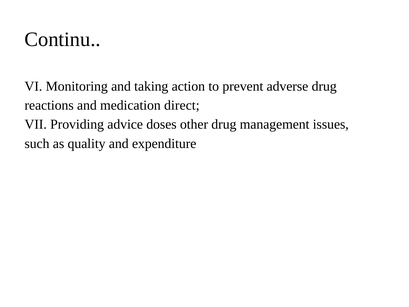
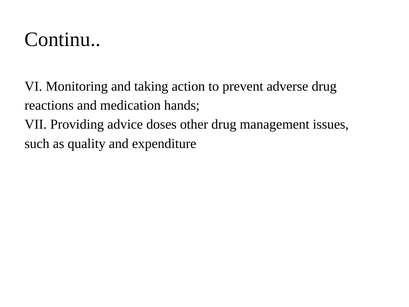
direct: direct -> hands
